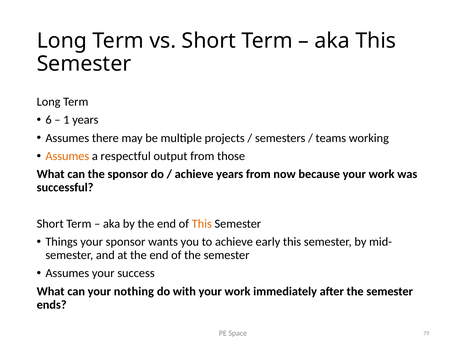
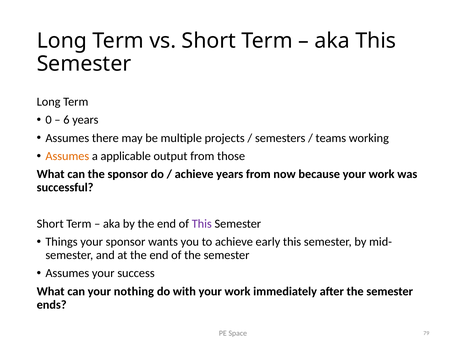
6: 6 -> 0
1: 1 -> 6
respectful: respectful -> applicable
This at (202, 224) colour: orange -> purple
